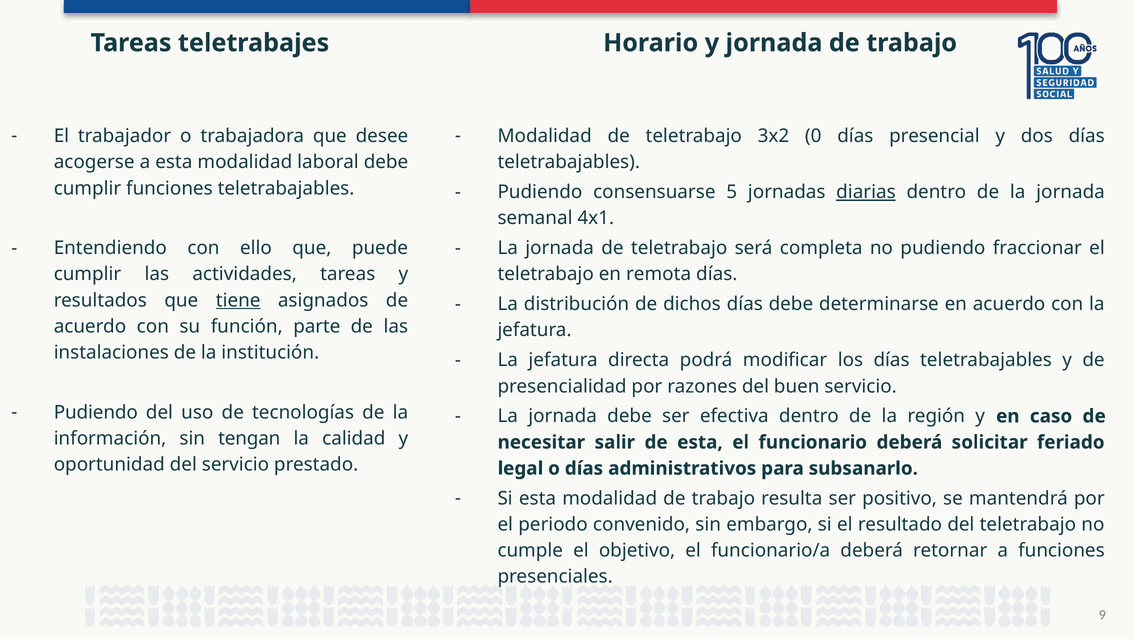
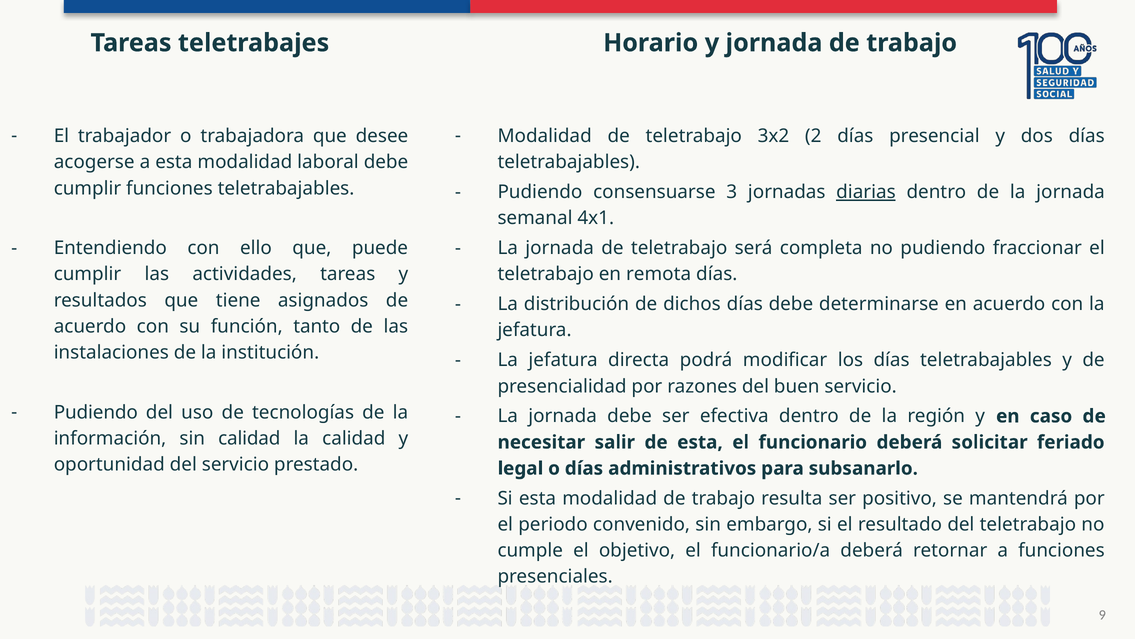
0: 0 -> 2
5: 5 -> 3
tiene underline: present -> none
parte: parte -> tanto
sin tengan: tengan -> calidad
